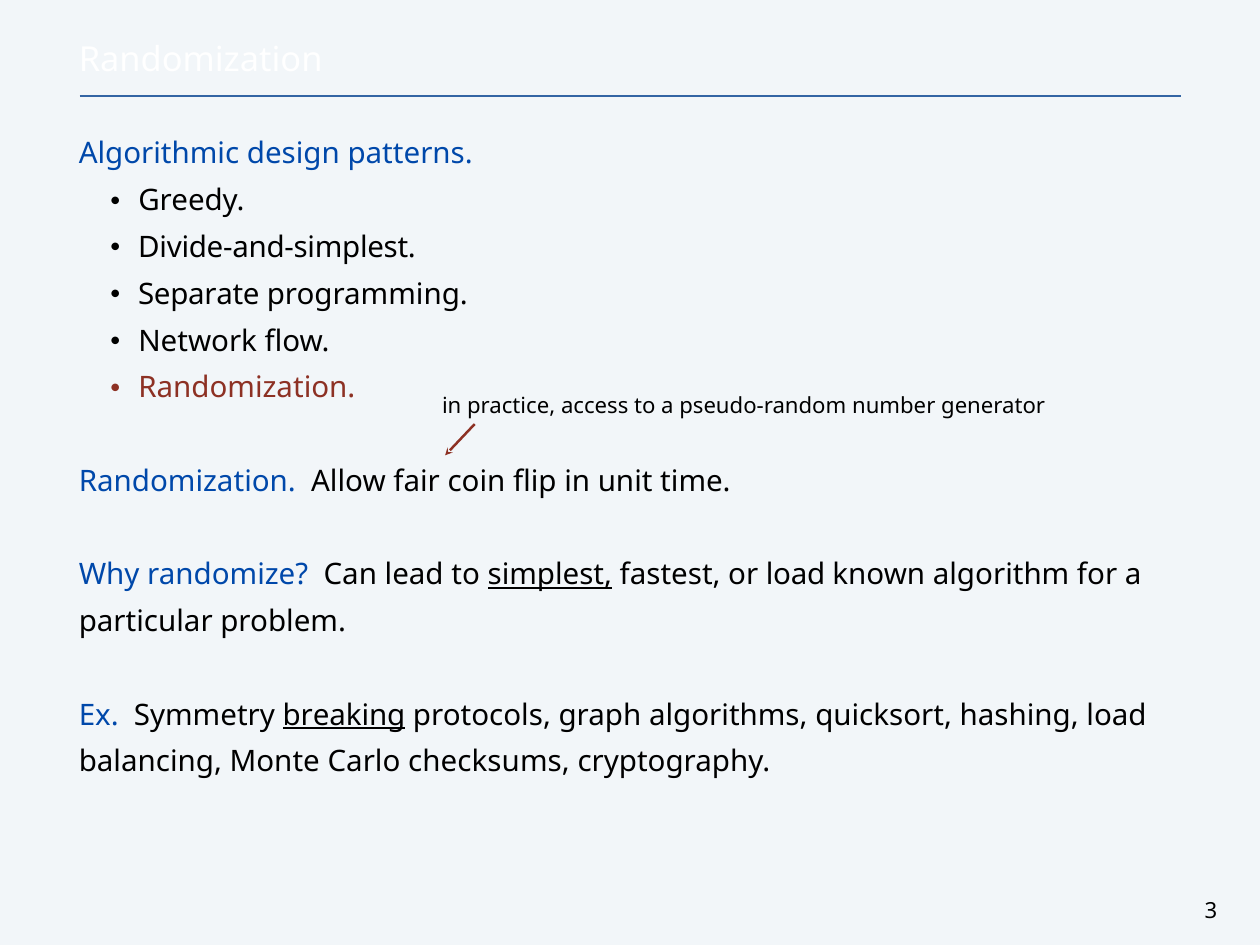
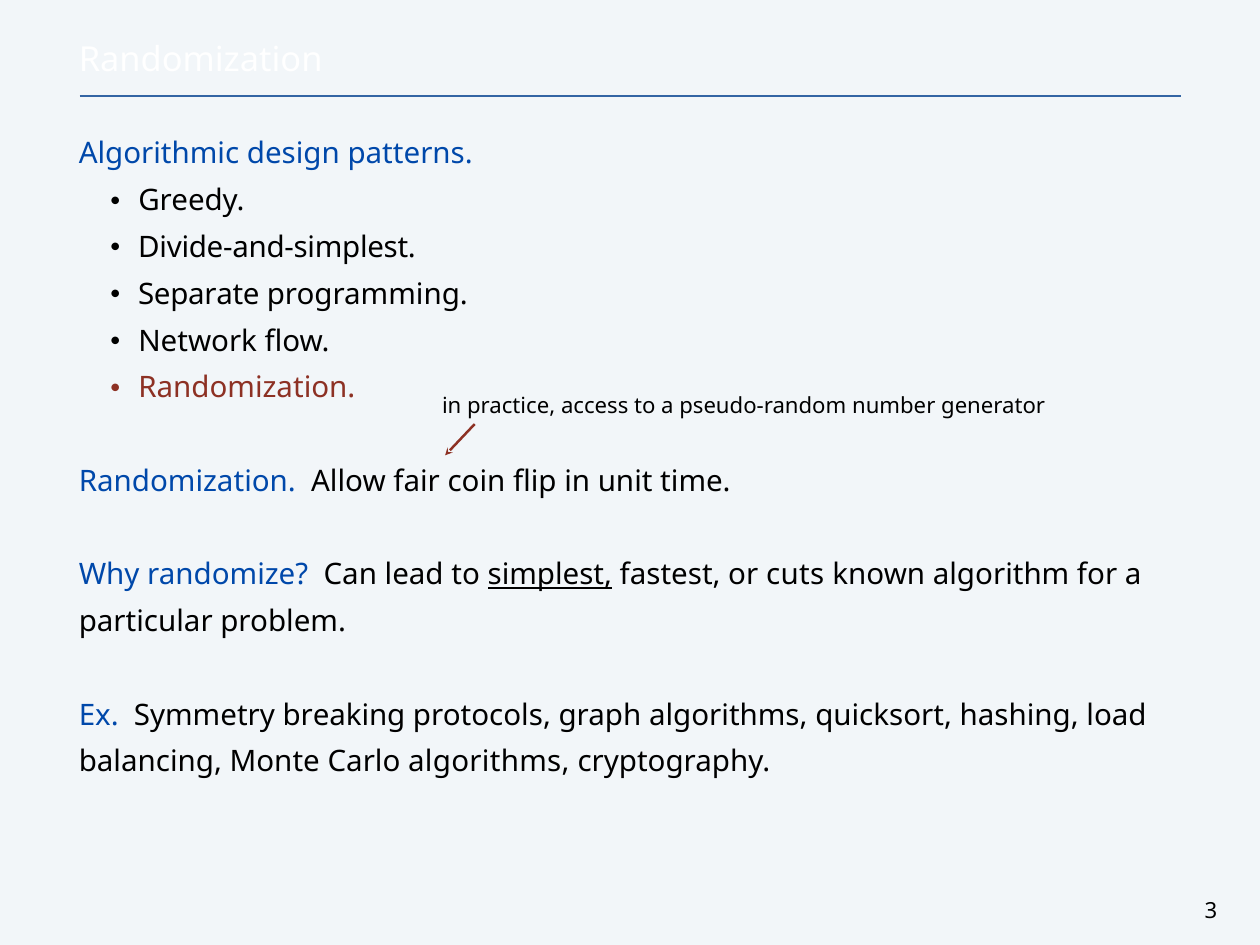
or load: load -> cuts
breaking underline: present -> none
Carlo checksums: checksums -> algorithms
